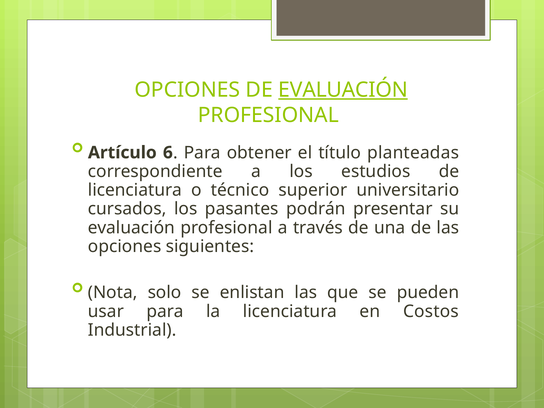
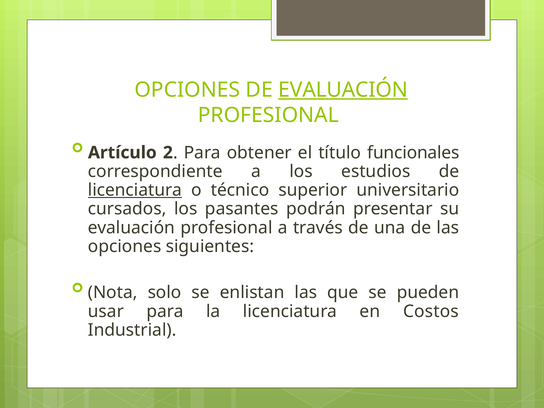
6: 6 -> 2
planteadas: planteadas -> funcionales
licenciatura at (135, 190) underline: none -> present
